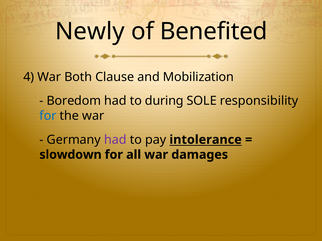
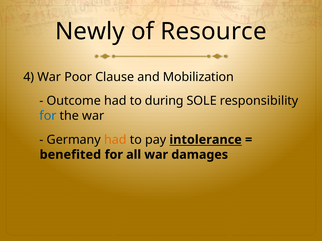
Benefited: Benefited -> Resource
Both: Both -> Poor
Boredom: Boredom -> Outcome
had at (115, 140) colour: purple -> orange
slowdown: slowdown -> benefited
